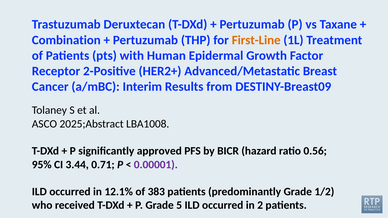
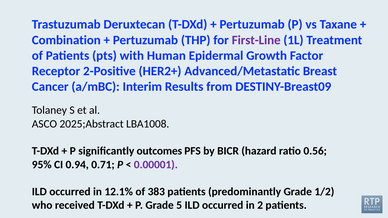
First-Line colour: orange -> purple
approved: approved -> outcomes
3.44: 3.44 -> 0.94
